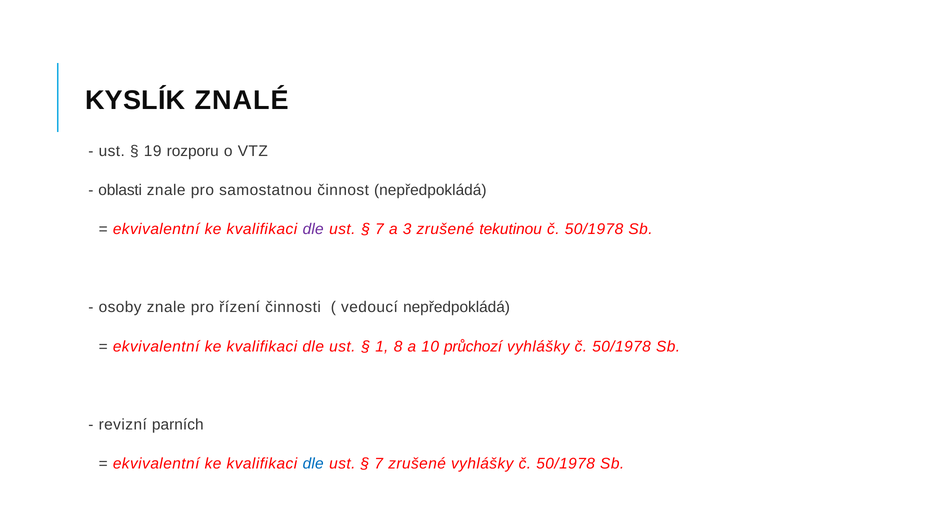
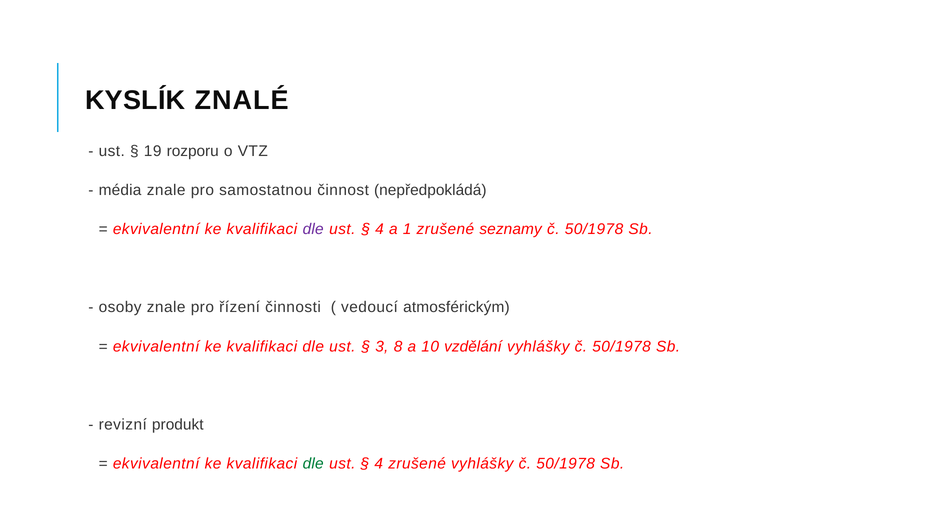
oblasti: oblasti -> média
7 at (380, 229): 7 -> 4
3: 3 -> 1
tekutinou: tekutinou -> seznamy
vedoucí nepředpokládá: nepředpokládá -> atmosférickým
1: 1 -> 3
průchozí: průchozí -> vzdělání
parních: parních -> produkt
dle at (313, 464) colour: blue -> green
7 at (379, 464): 7 -> 4
